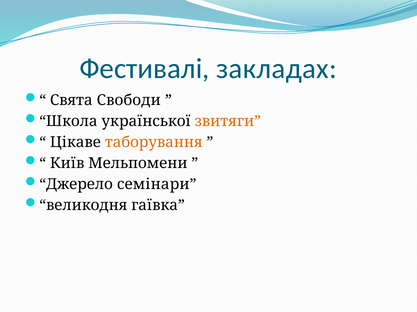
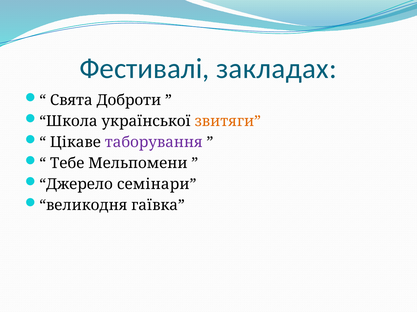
Свободи: Свободи -> Доброти
таборування colour: orange -> purple
Київ: Київ -> Тебе
